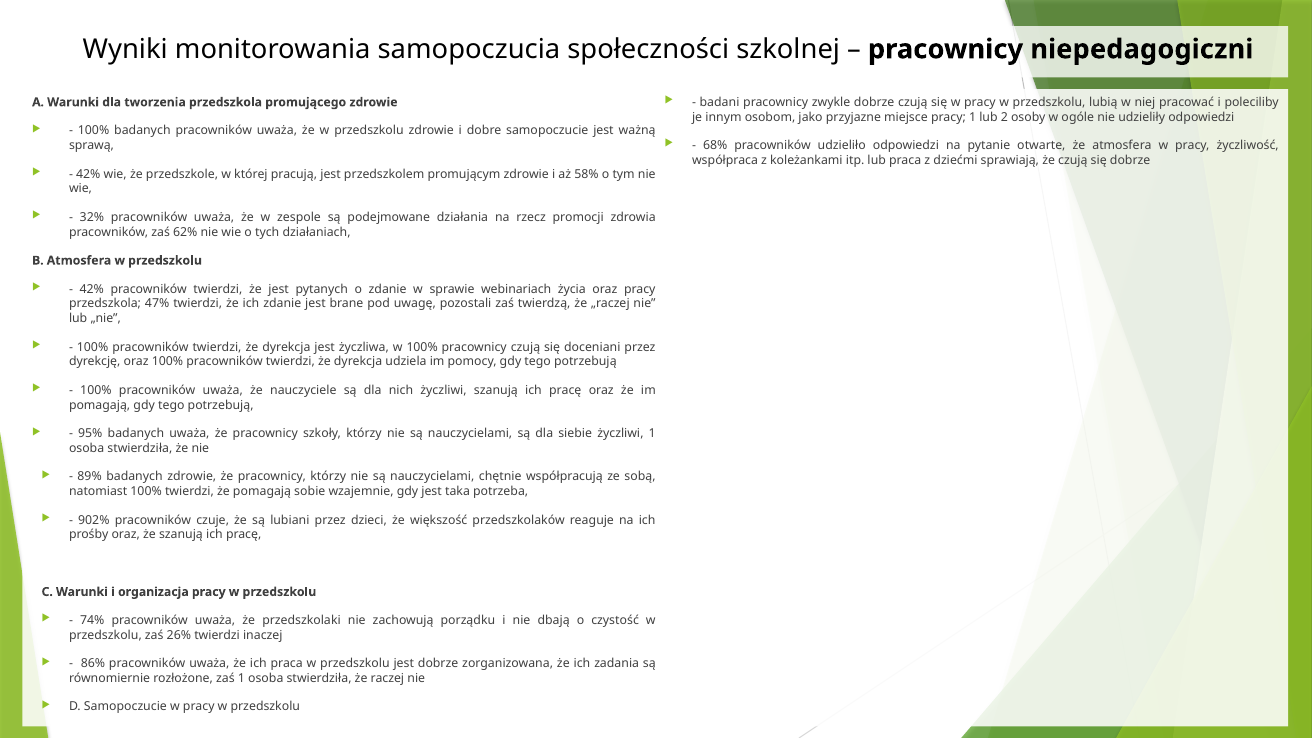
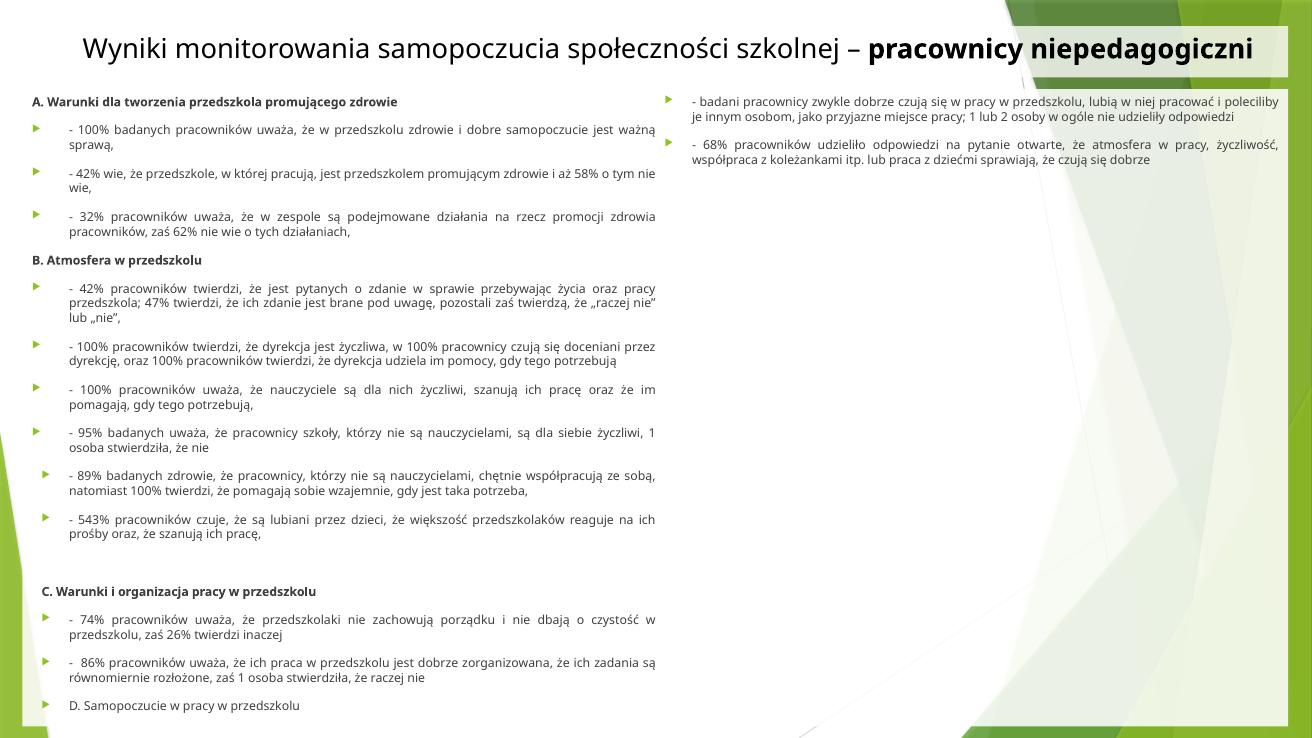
webinariach: webinariach -> przebywając
902%: 902% -> 543%
